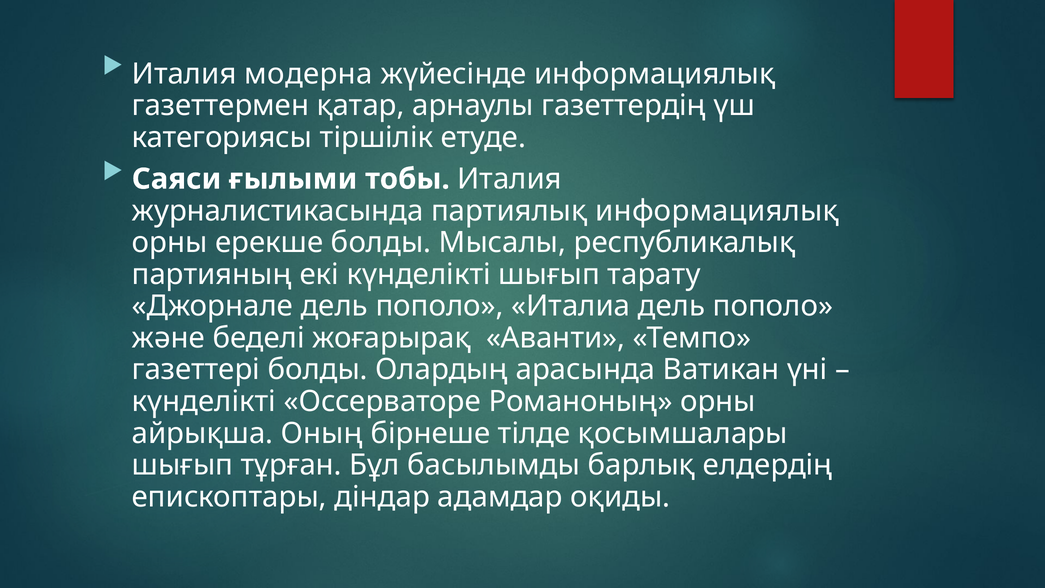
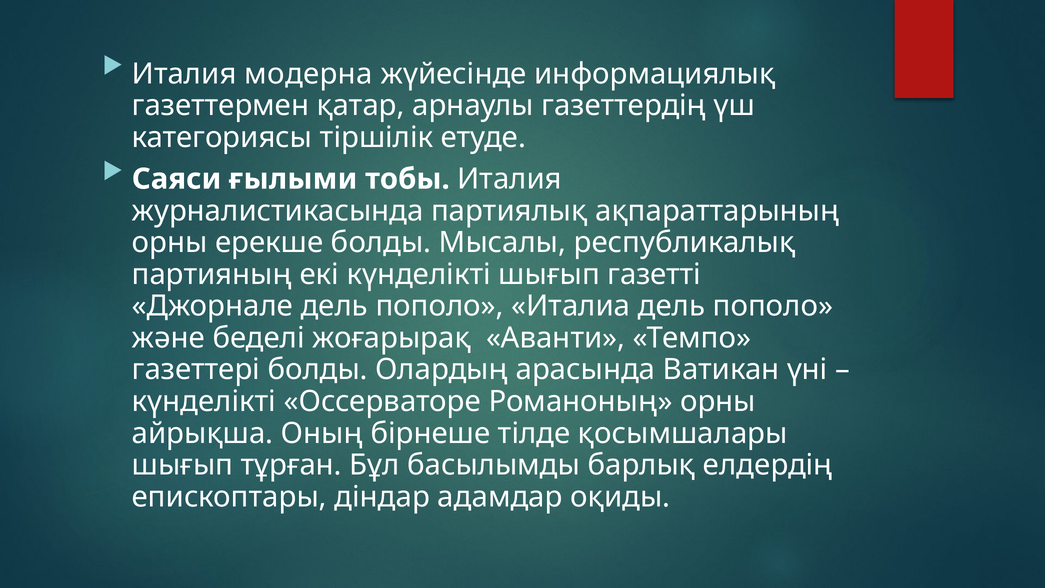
партиялық информациялық: информациялық -> ақпараттарының
тарату: тарату -> газетті
